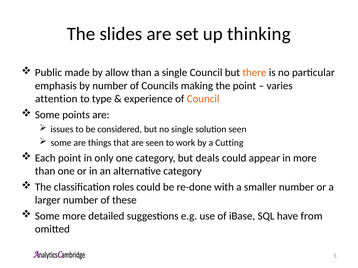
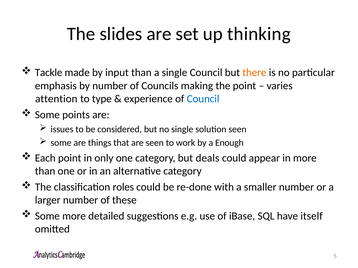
Public: Public -> Tackle
allow: allow -> input
Council at (203, 99) colour: orange -> blue
Cutting: Cutting -> Enough
from: from -> itself
